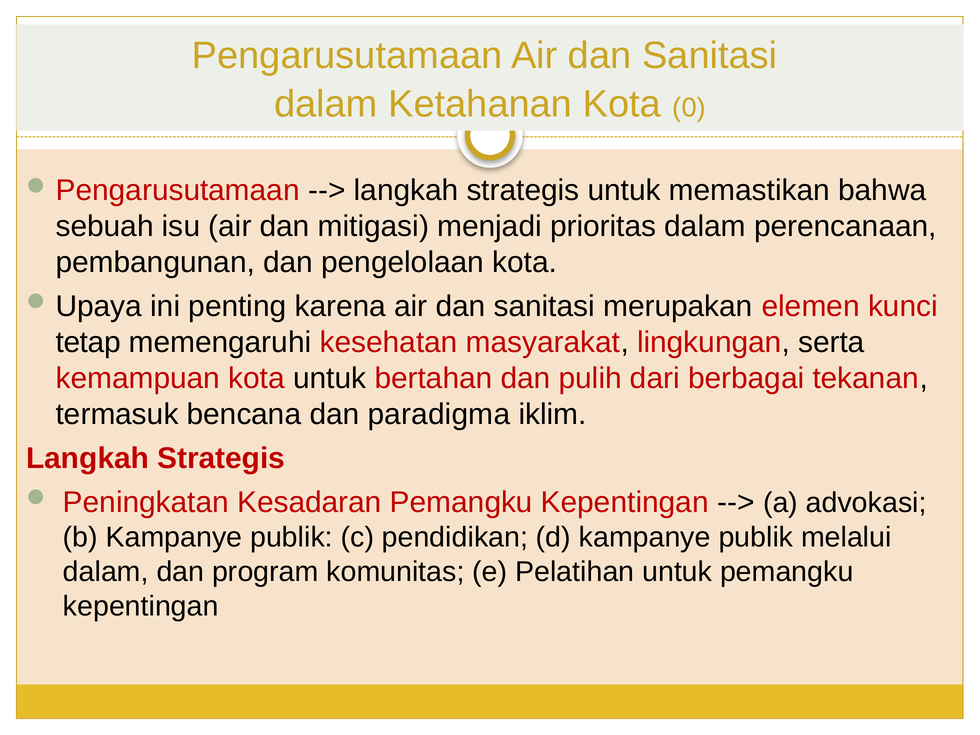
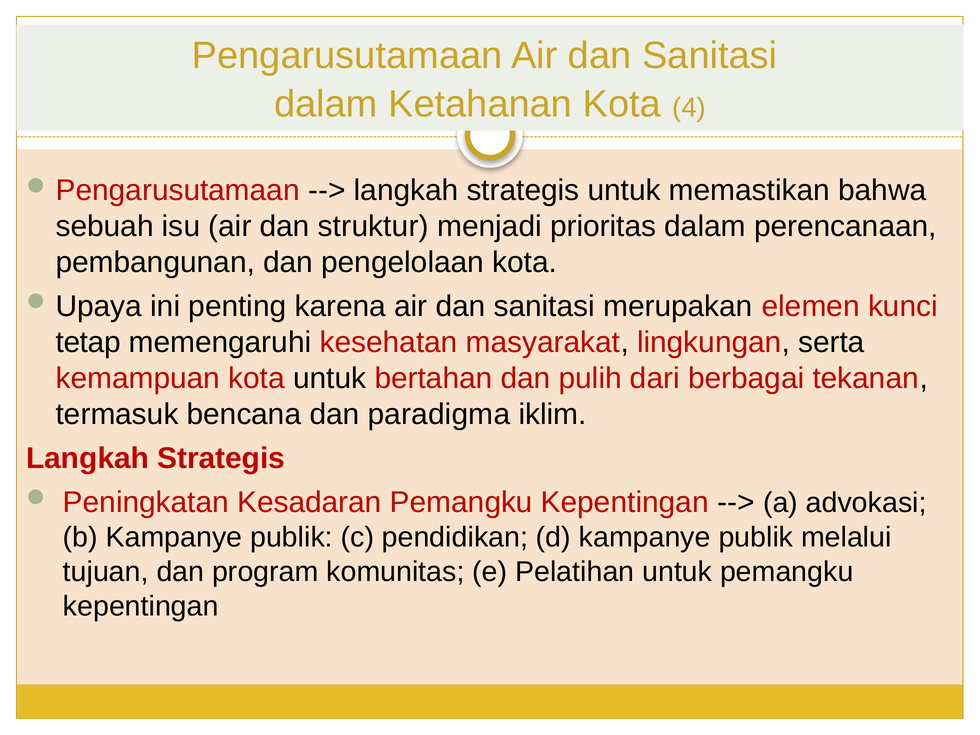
0: 0 -> 4
mitigasi: mitigasi -> struktur
dalam at (106, 572): dalam -> tujuan
